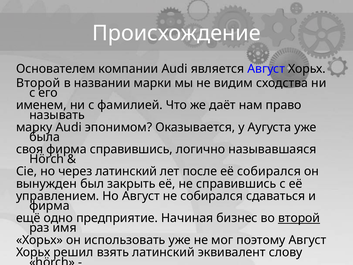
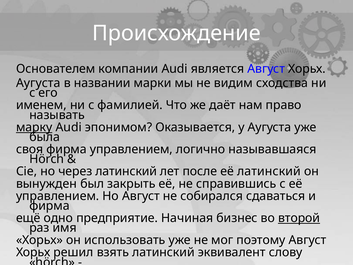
Второй at (38, 83): Второй -> Аугуста
марку underline: none -> present
фирма справившись: справившись -> управлением
её собирался: собирался -> латинский
